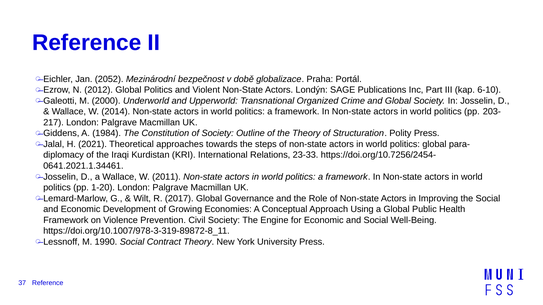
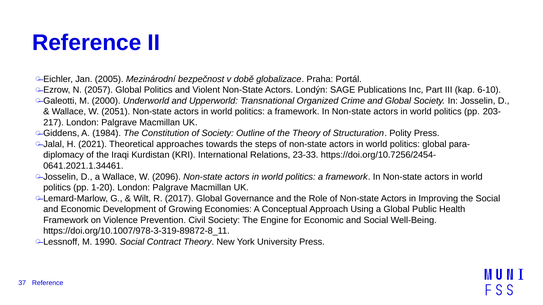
2052: 2052 -> 2005
2012: 2012 -> 2057
2014: 2014 -> 2051
2011: 2011 -> 2096
